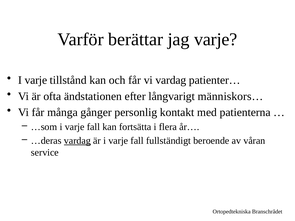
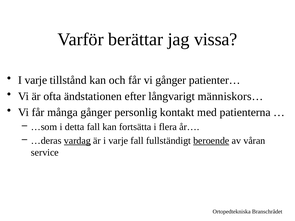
jag varje: varje -> vissa
vi vardag: vardag -> gånger
…som i varje: varje -> detta
beroende underline: none -> present
